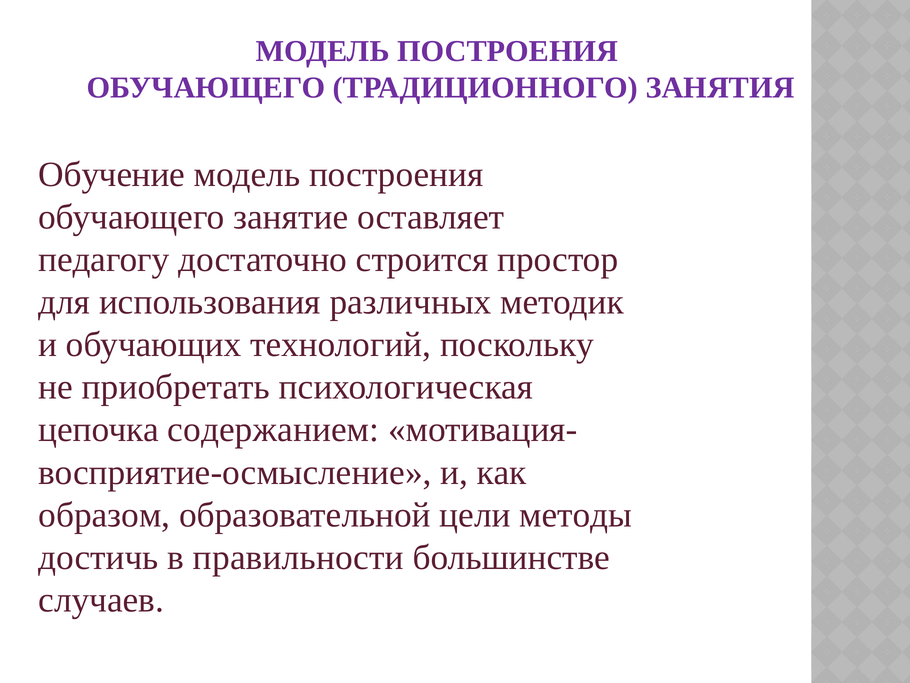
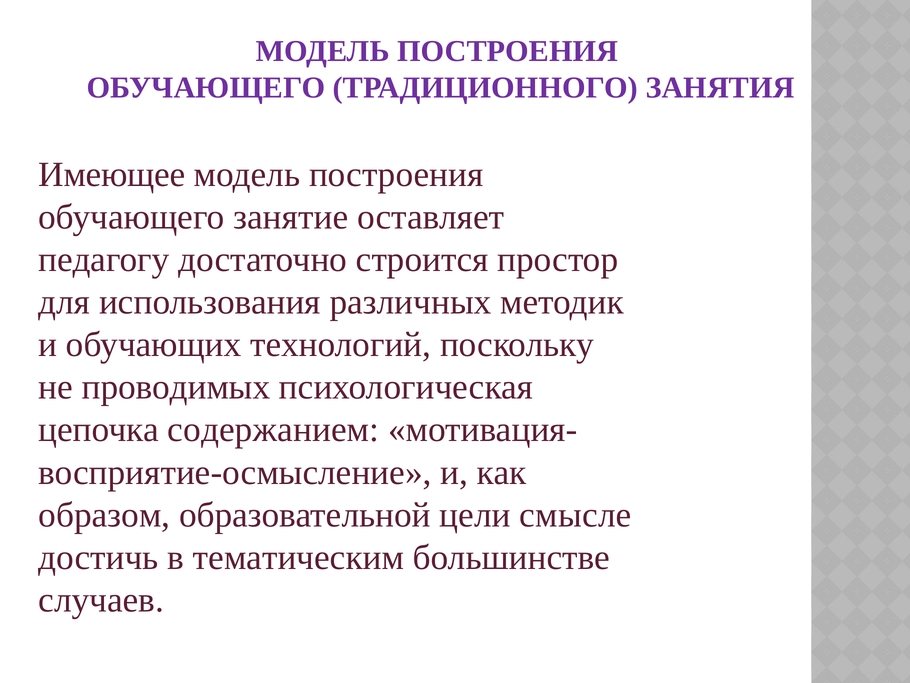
Обучение: Обучение -> Имеющее
приобретать: приобретать -> проводимых
методы: методы -> смысле
правильности: правильности -> тематическим
